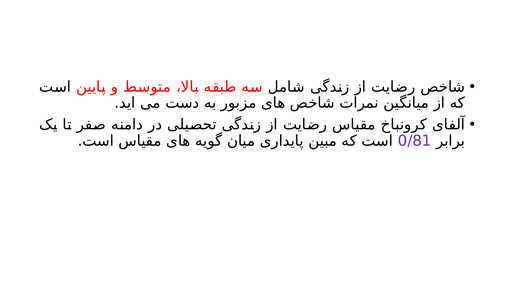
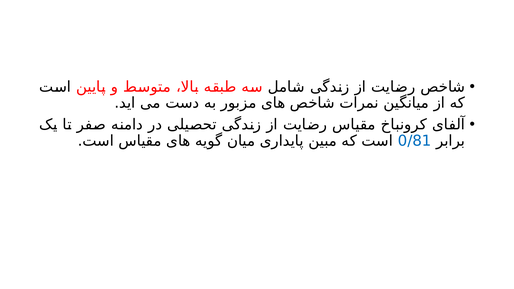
0/81 colour: purple -> blue
